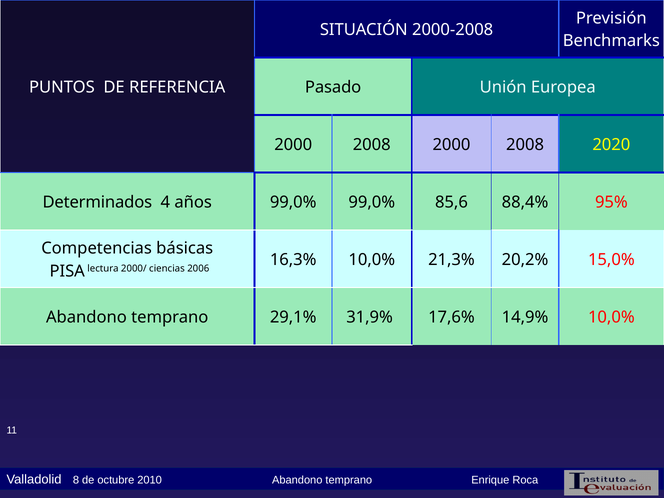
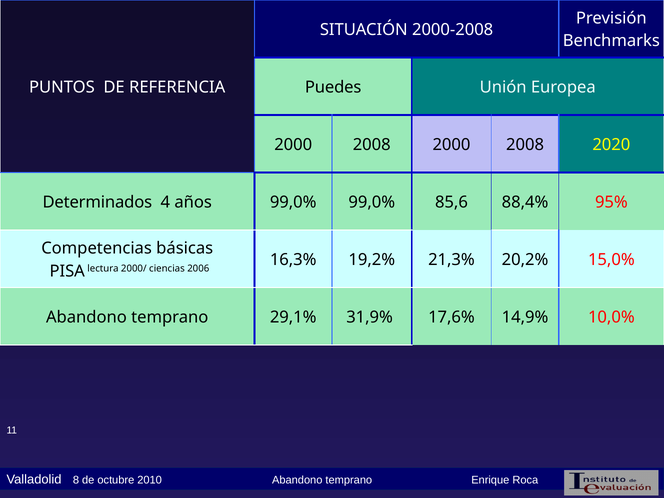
Pasado: Pasado -> Puedes
16,3% 10,0%: 10,0% -> 19,2%
